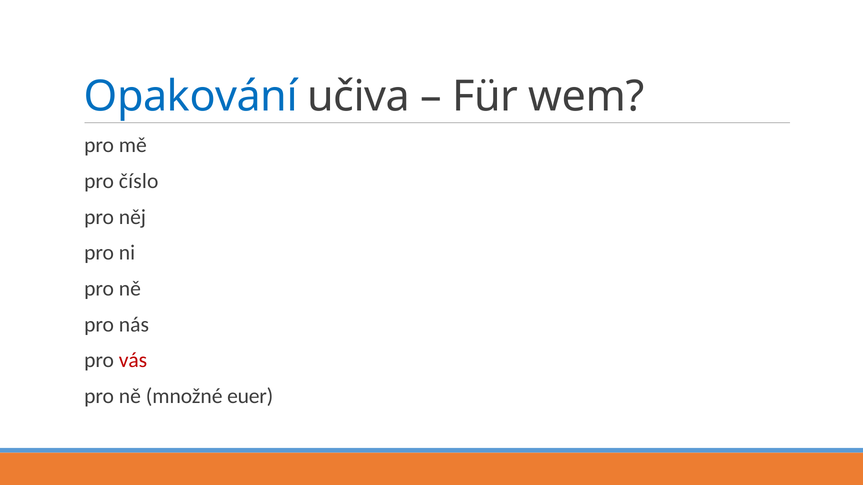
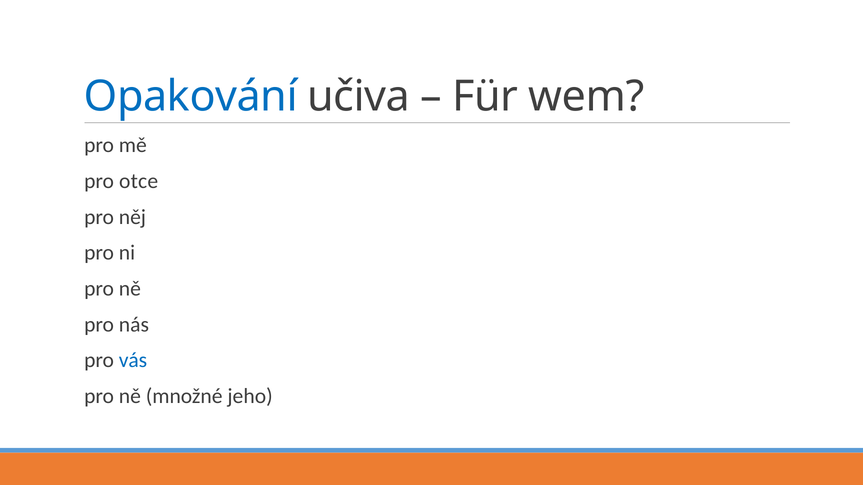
číslo: číslo -> otce
vás colour: red -> blue
euer: euer -> jeho
